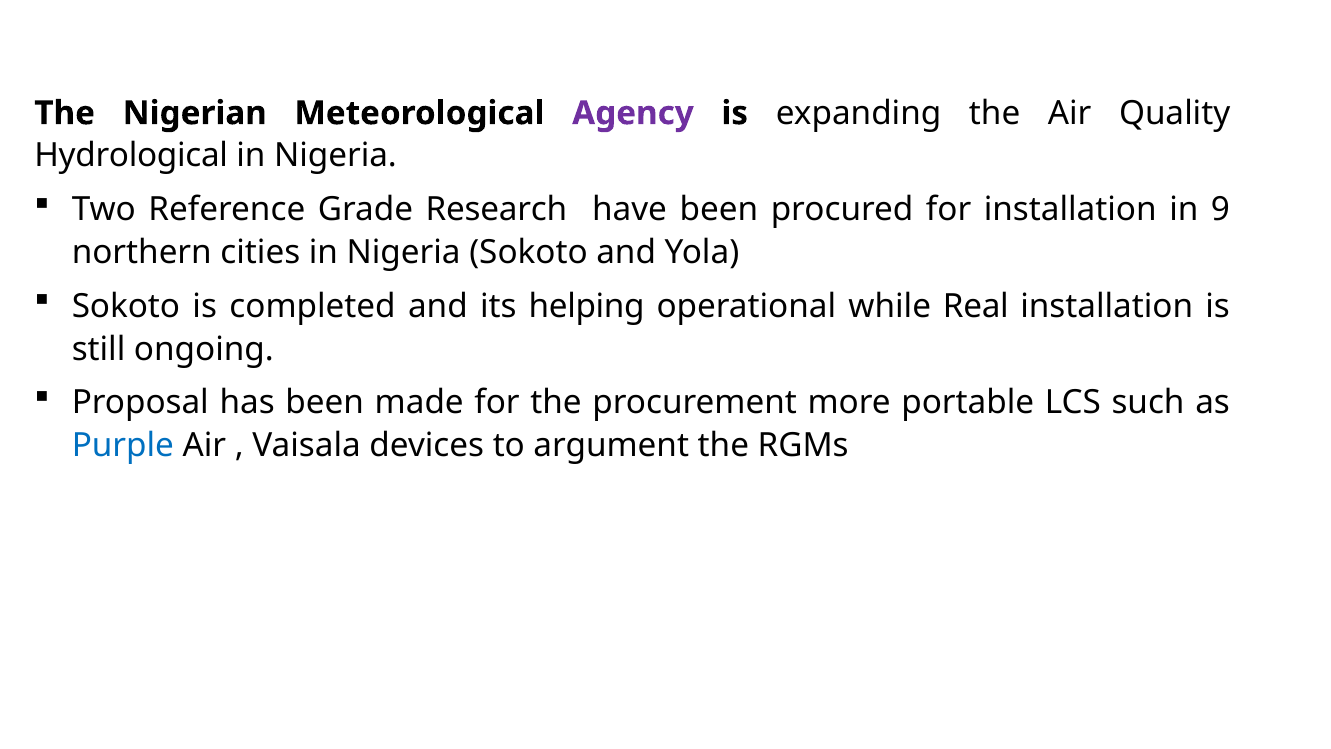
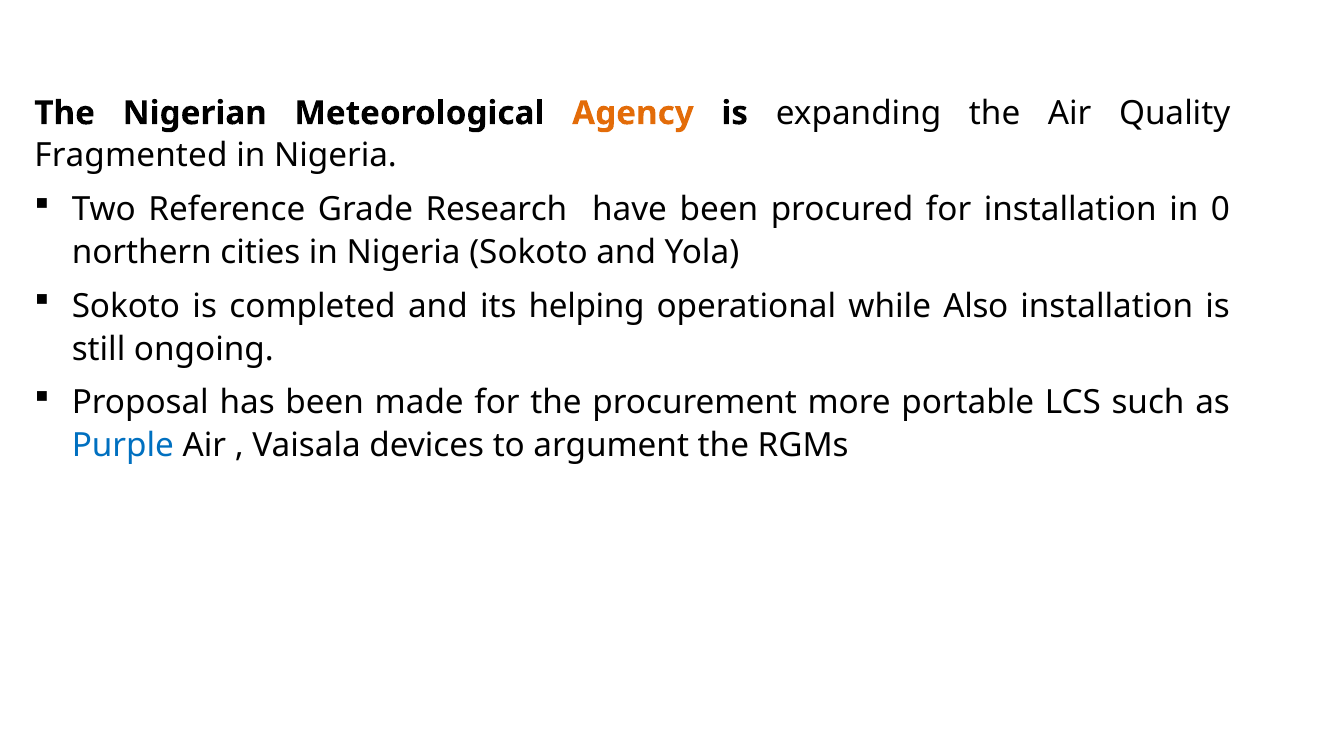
Agency colour: purple -> orange
Hydrological: Hydrological -> Fragmented
9: 9 -> 0
Real: Real -> Also
